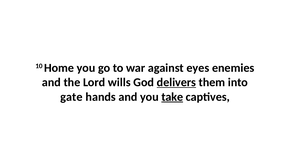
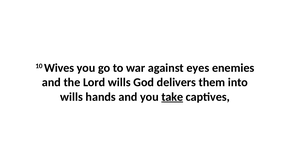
Home: Home -> Wives
delivers underline: present -> none
gate at (71, 97): gate -> wills
